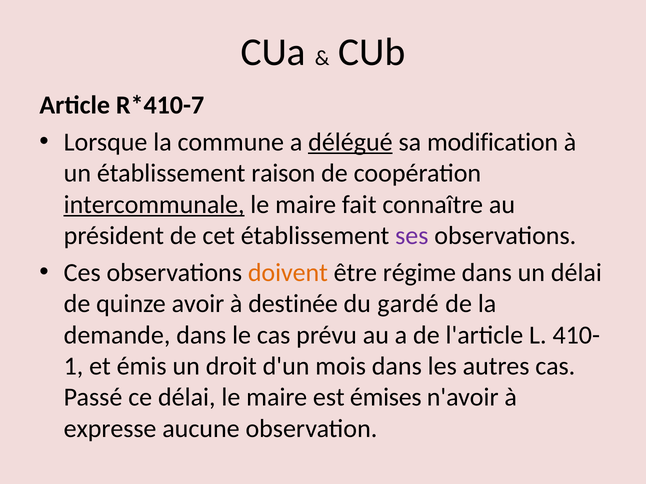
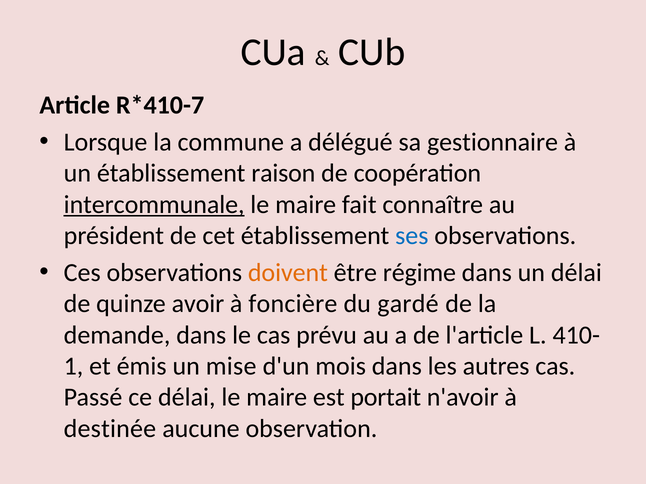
délégué underline: present -> none
modification: modification -> gestionnaire
ses colour: purple -> blue
destinée: destinée -> foncière
droit: droit -> mise
émises: émises -> portait
expresse: expresse -> destinée
